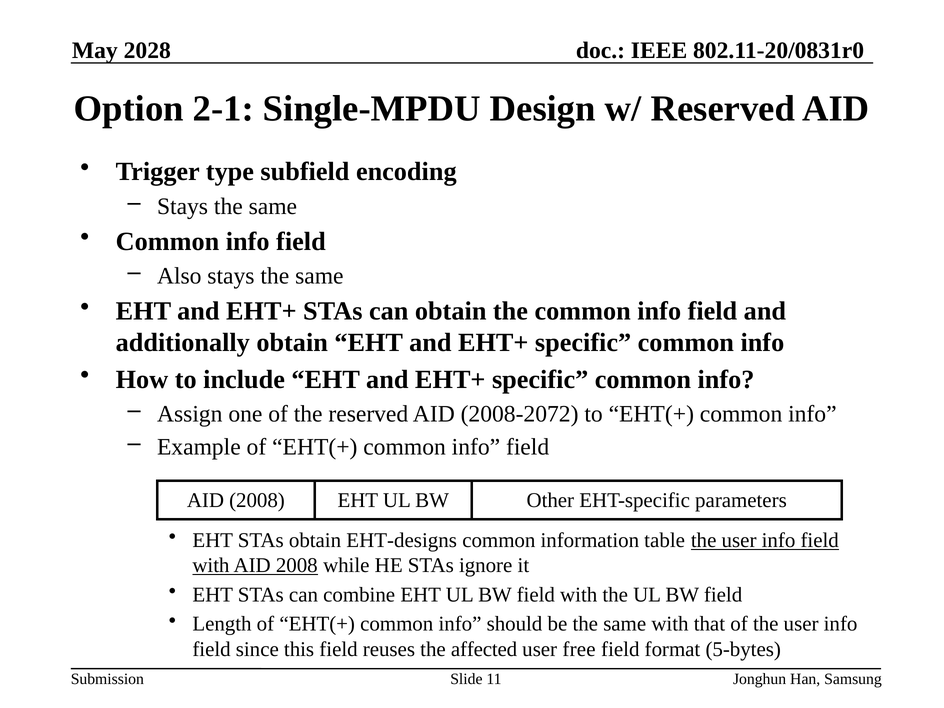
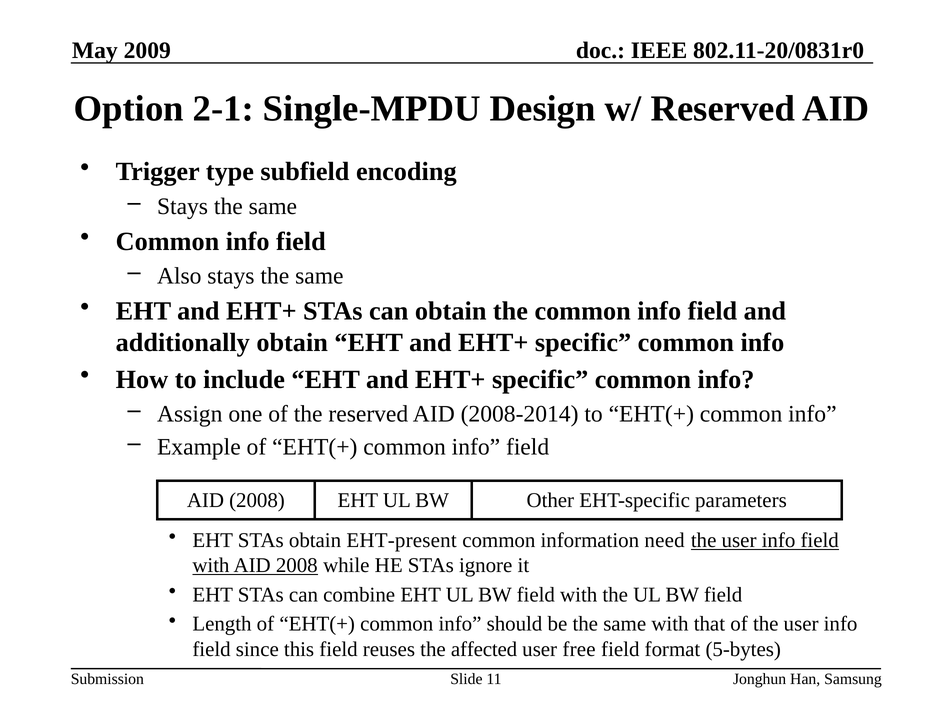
2028: 2028 -> 2009
2008-2072: 2008-2072 -> 2008-2014
EHT-designs: EHT-designs -> EHT-present
table: table -> need
